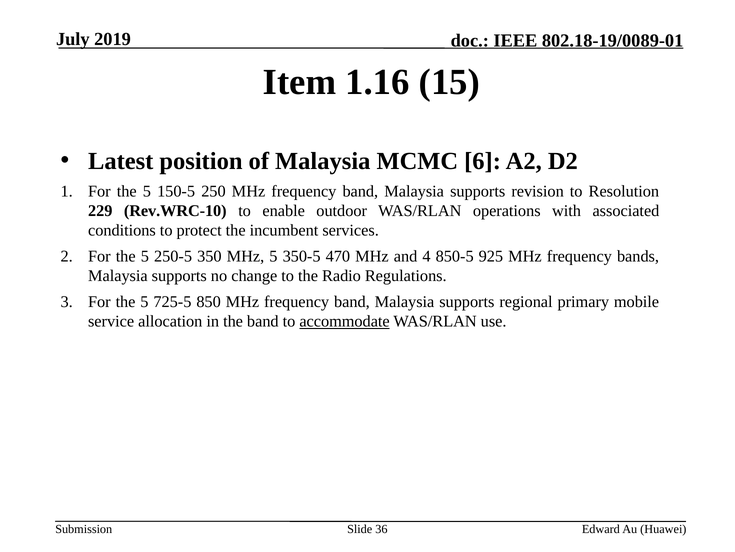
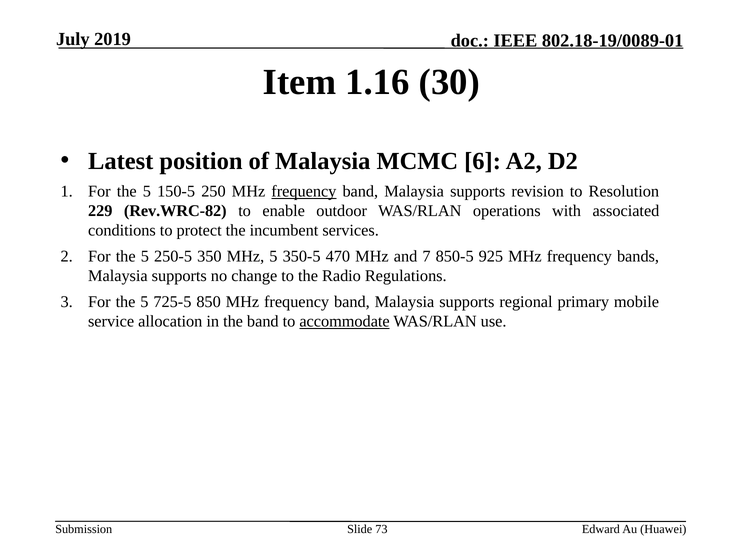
15: 15 -> 30
frequency at (304, 191) underline: none -> present
Rev.WRC-10: Rev.WRC-10 -> Rev.WRC-82
4: 4 -> 7
36: 36 -> 73
